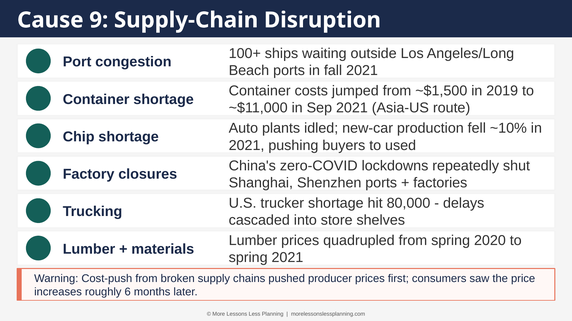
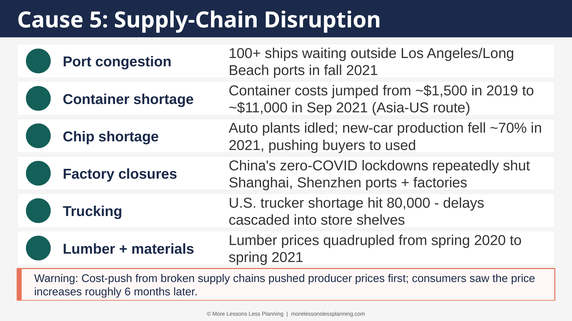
9: 9 -> 5
~10%: ~10% -> ~70%
